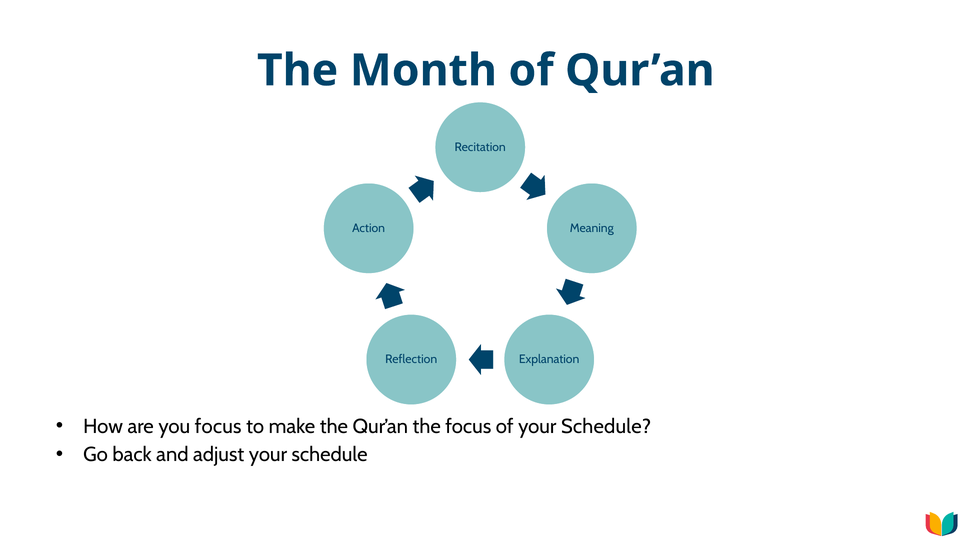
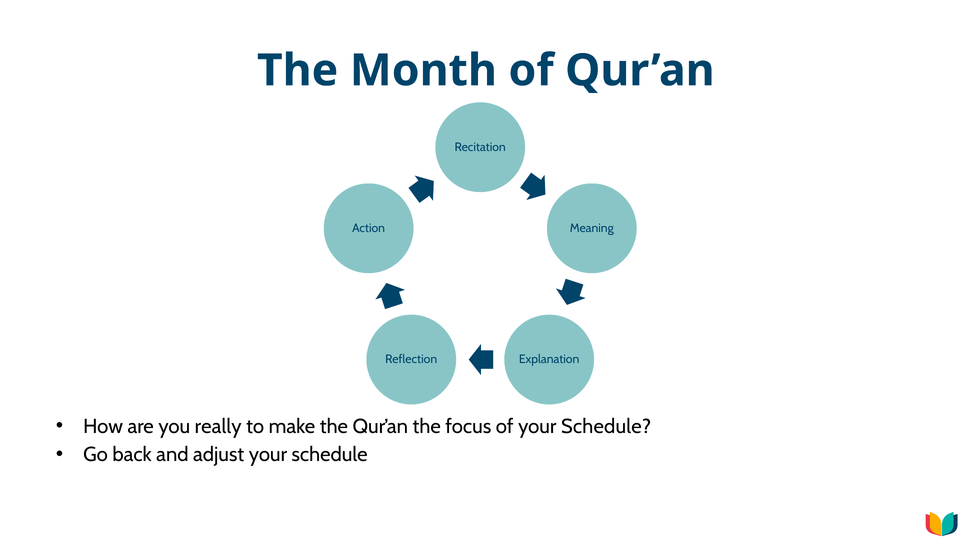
you focus: focus -> really
